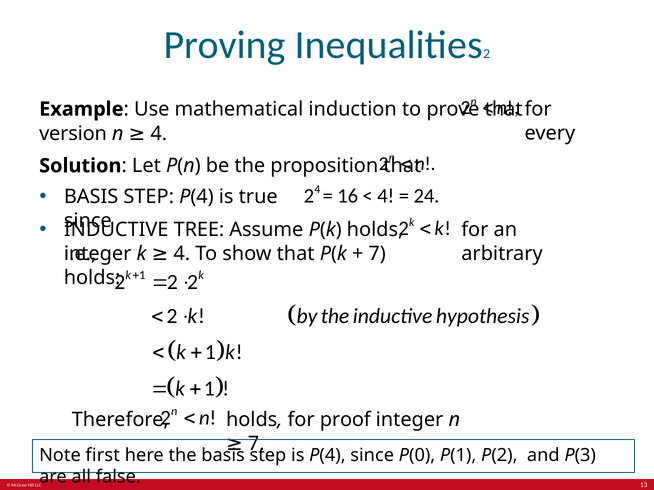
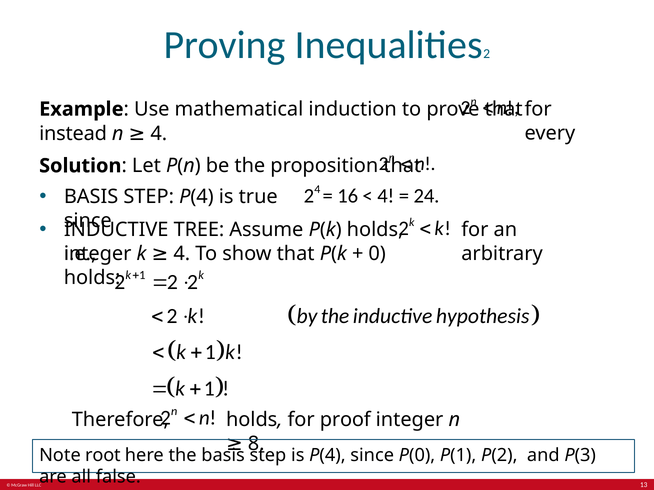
version: version -> instead
7 at (377, 254): 7 -> 0
7 at (256, 444): 7 -> 8
first: first -> root
